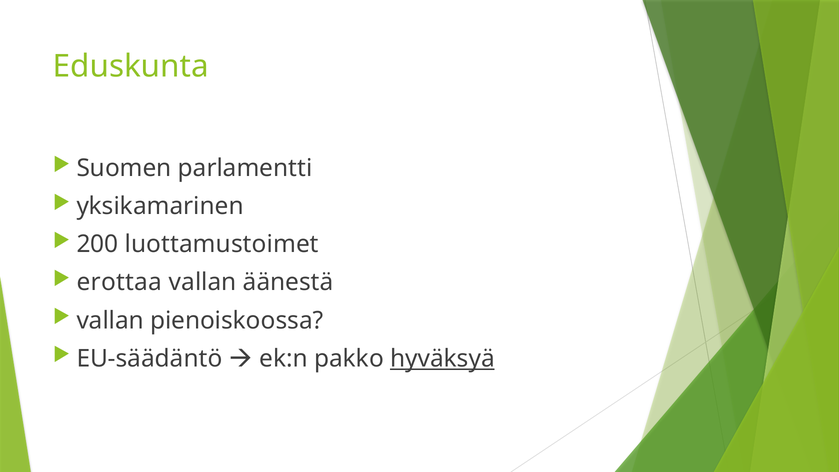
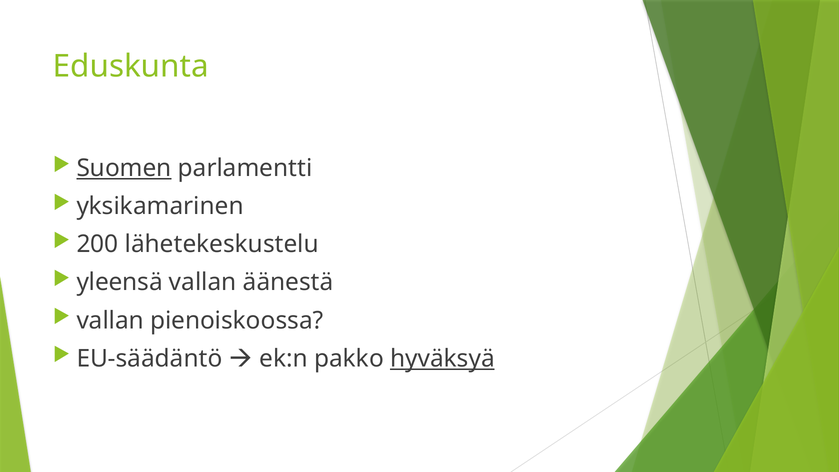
Suomen underline: none -> present
luottamustoimet: luottamustoimet -> lähetekeskustelu
erottaa: erottaa -> yleensä
